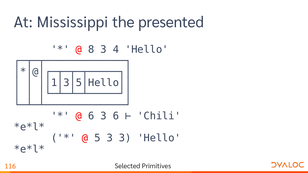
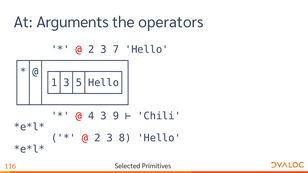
Mississippi: Mississippi -> Arguments
presented: presented -> operators
8 at (91, 50): 8 -> 2
4: 4 -> 7
6 at (91, 116): 6 -> 4
3 6: 6 -> 9
5 at (97, 138): 5 -> 2
3 3: 3 -> 8
